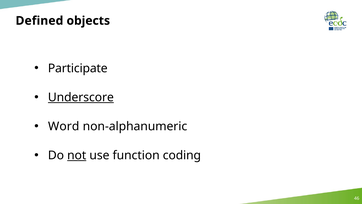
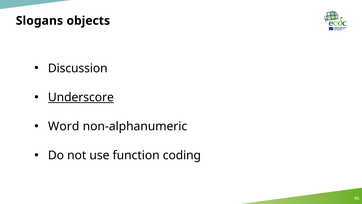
Defined: Defined -> Slogans
Participate: Participate -> Discussion
not underline: present -> none
